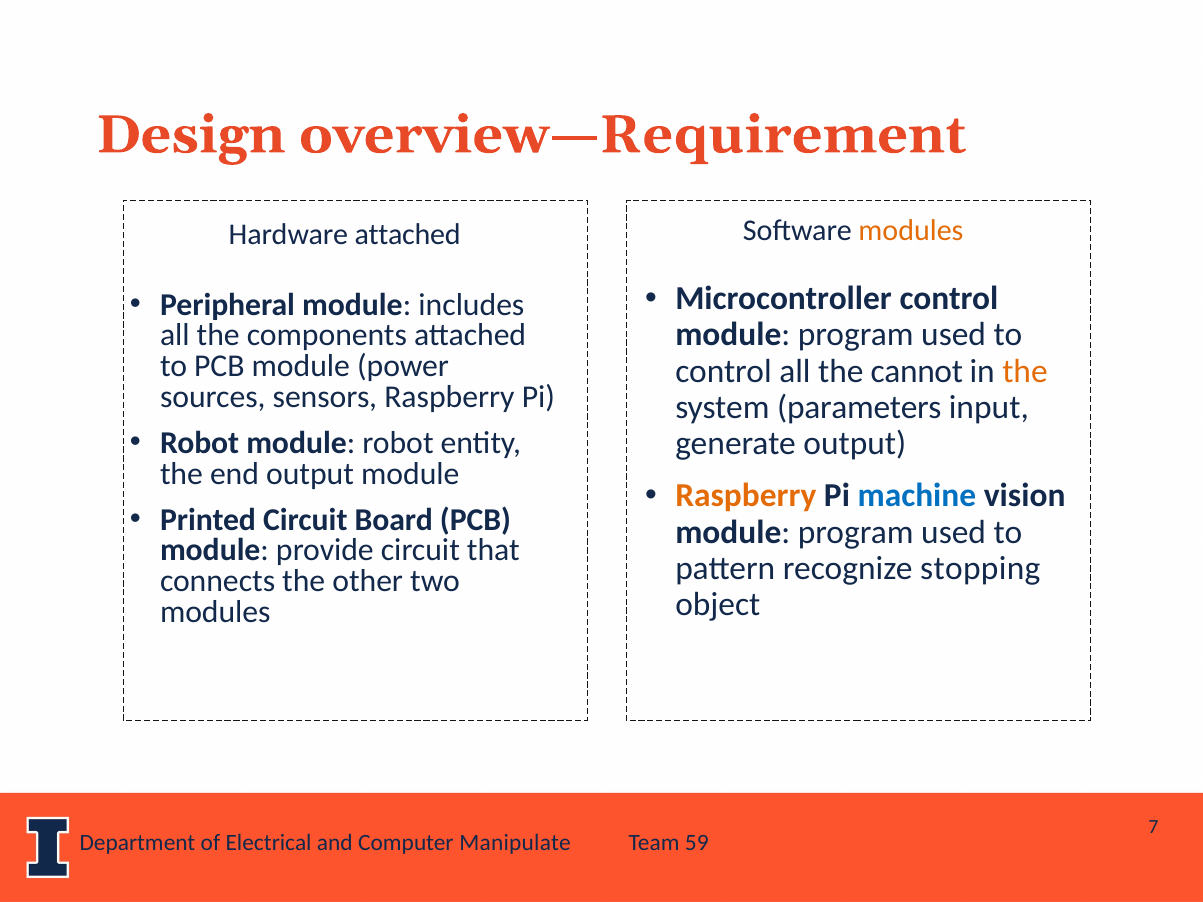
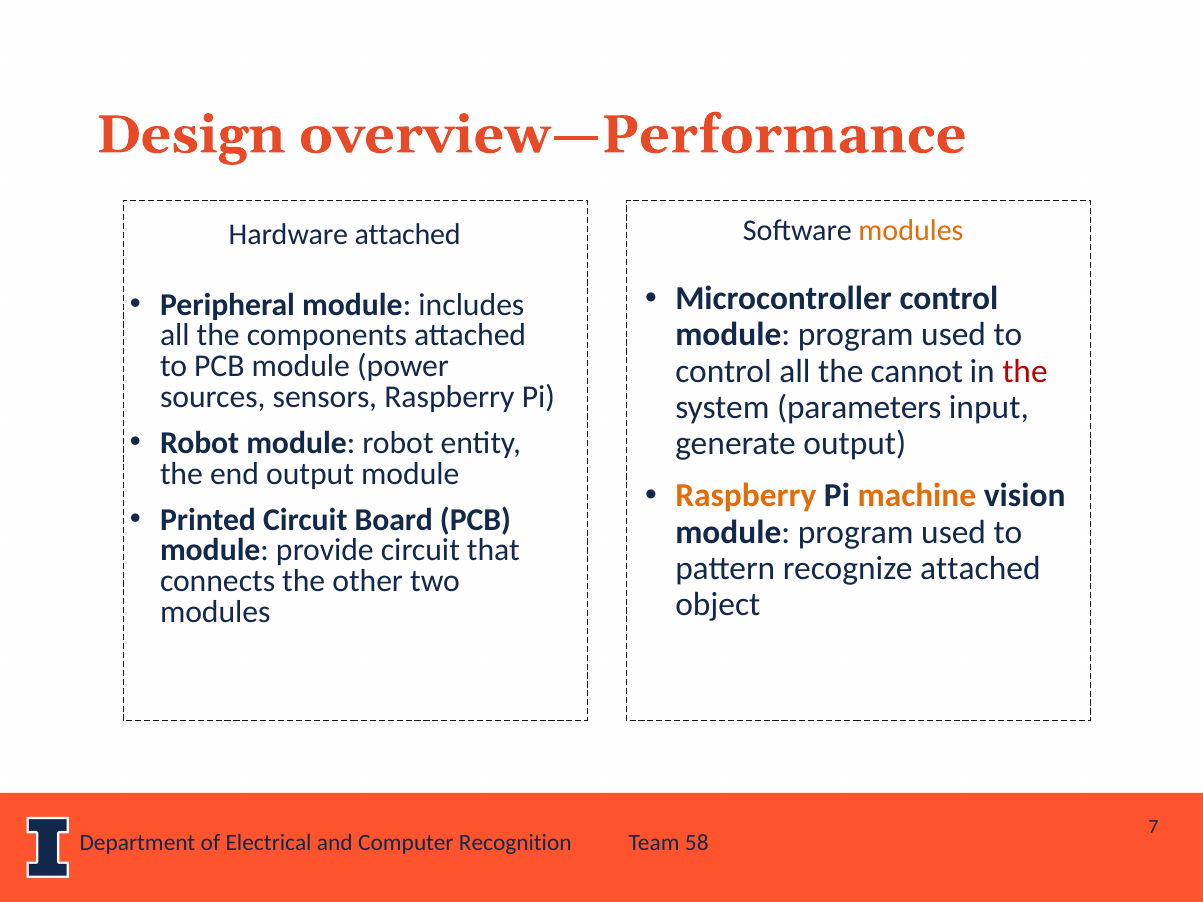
overview—Requirement: overview—Requirement -> overview—Performance
the at (1025, 371) colour: orange -> red
machine colour: blue -> orange
recognize stopping: stopping -> attached
Manipulate: Manipulate -> Recognition
59: 59 -> 58
